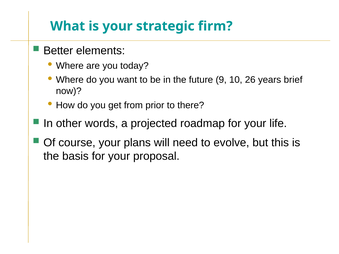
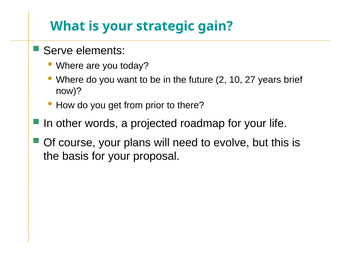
firm: firm -> gain
Better: Better -> Serve
9: 9 -> 2
26: 26 -> 27
